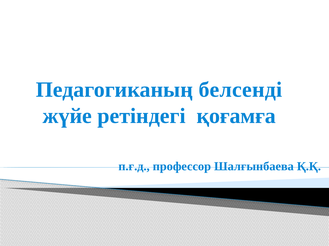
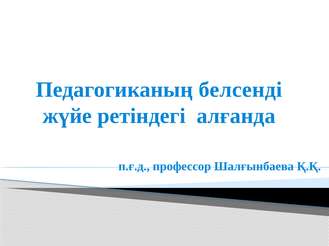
қоғамға: қоғамға -> алғанда
